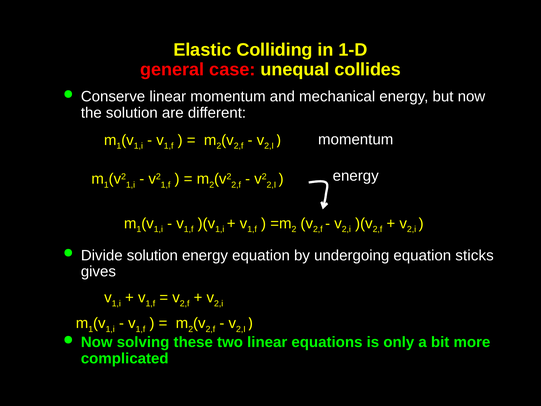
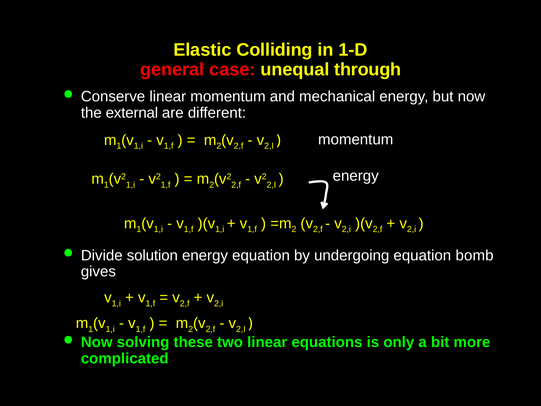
collides: collides -> through
the solution: solution -> external
sticks: sticks -> bomb
